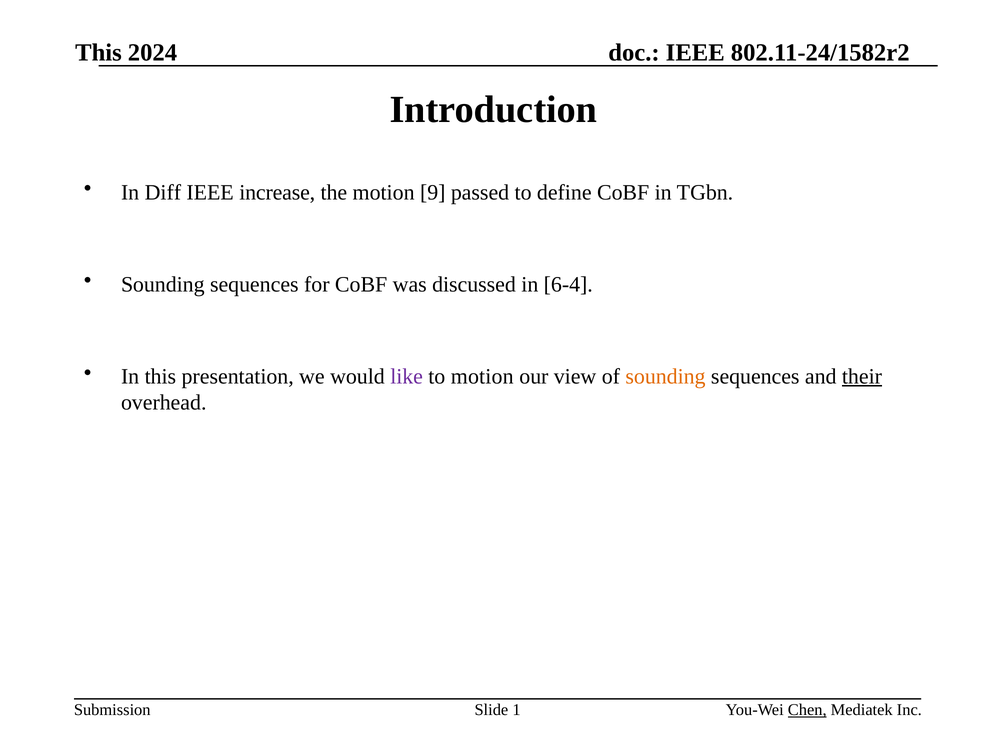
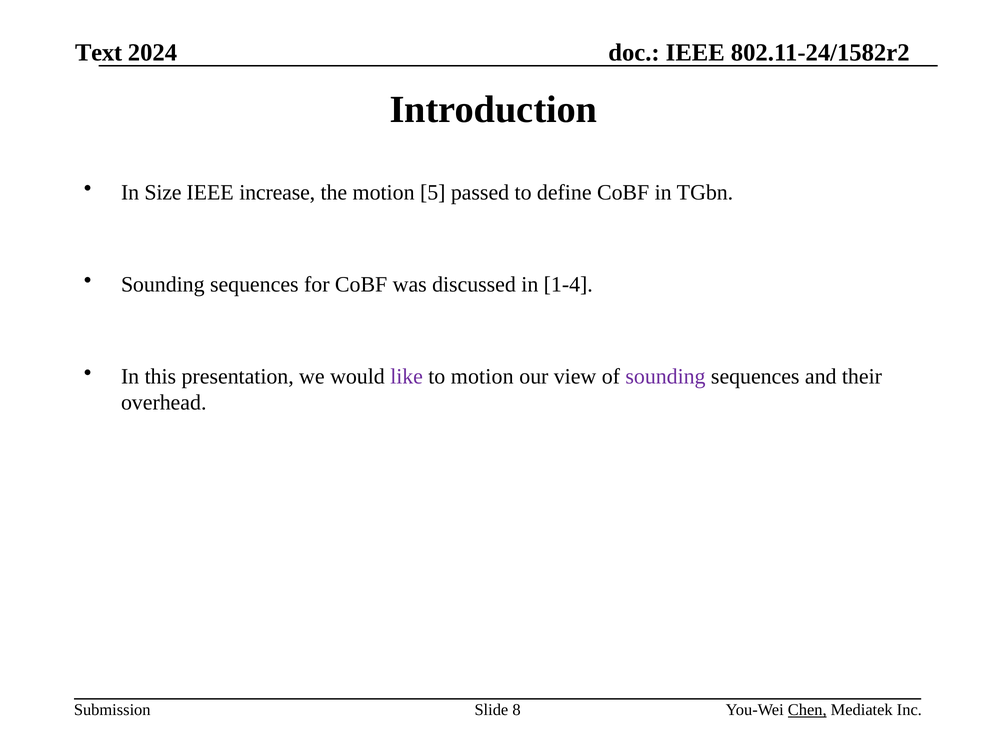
This at (98, 53): This -> Text
Diff: Diff -> Size
9: 9 -> 5
6-4: 6-4 -> 1-4
sounding at (666, 377) colour: orange -> purple
their underline: present -> none
1: 1 -> 8
